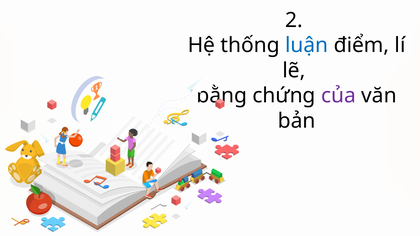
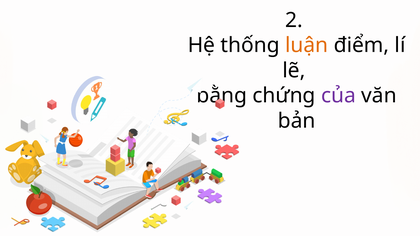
luận colour: blue -> orange
